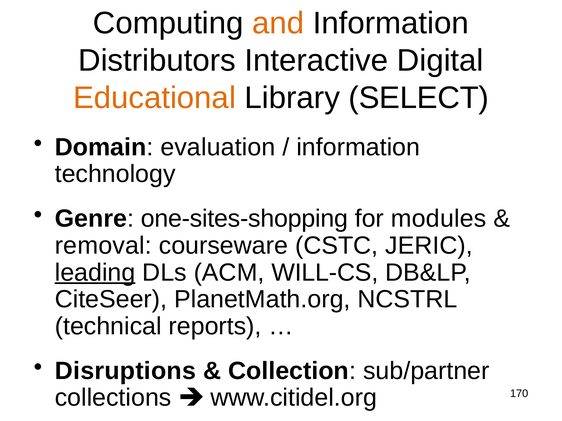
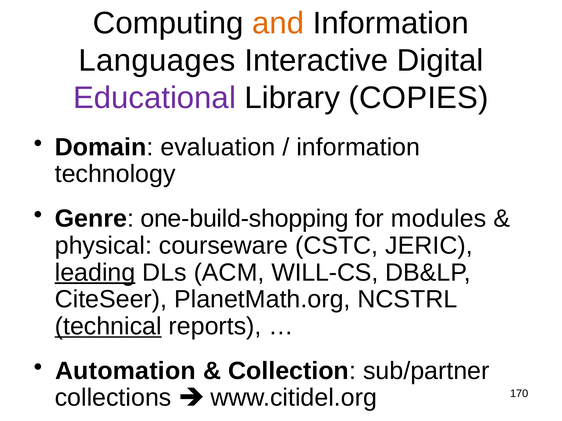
Distributors: Distributors -> Languages
Educational colour: orange -> purple
SELECT: SELECT -> COPIES
one-sites-shopping: one-sites-shopping -> one-build-shopping
removal: removal -> physical
technical underline: none -> present
Disruptions: Disruptions -> Automation
